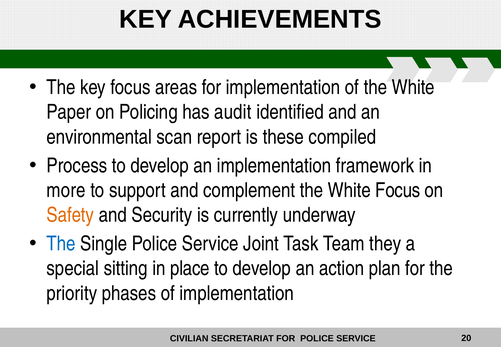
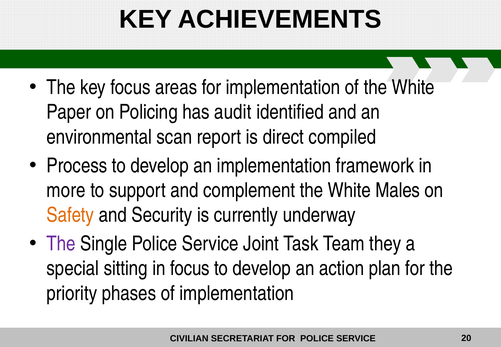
these: these -> direct
White Focus: Focus -> Males
The at (61, 244) colour: blue -> purple
in place: place -> focus
